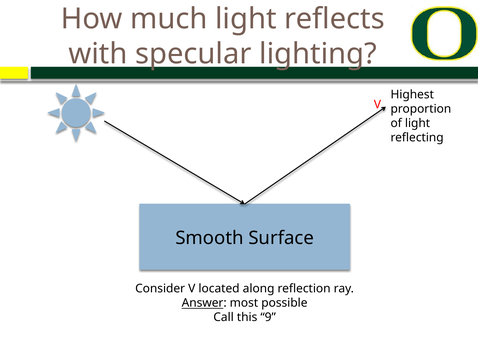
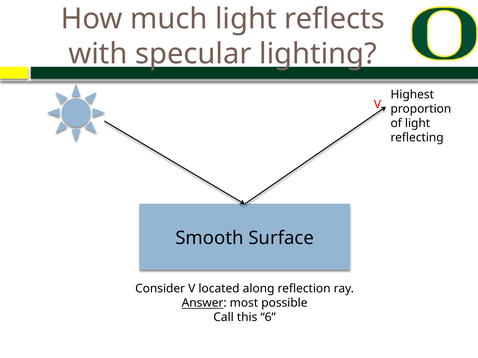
9: 9 -> 6
